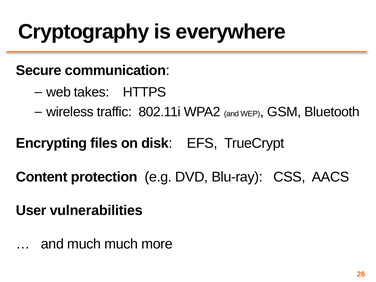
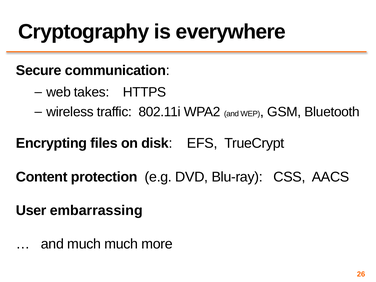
vulnerabilities: vulnerabilities -> embarrassing
